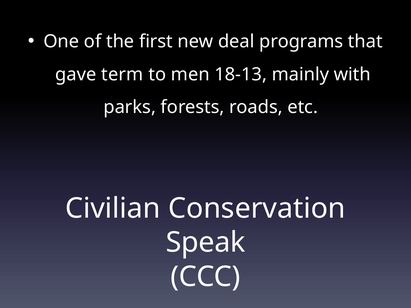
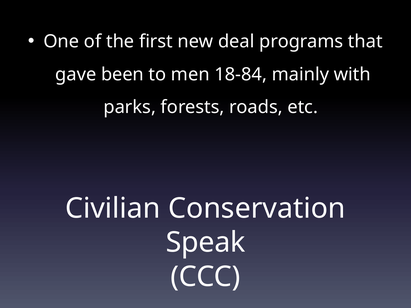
term: term -> been
18-13: 18-13 -> 18-84
